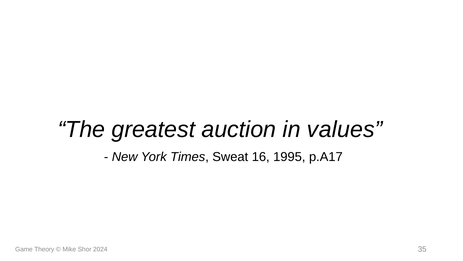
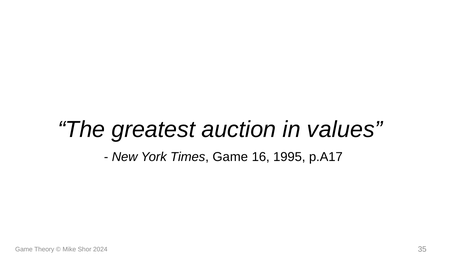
Times Sweat: Sweat -> Game
